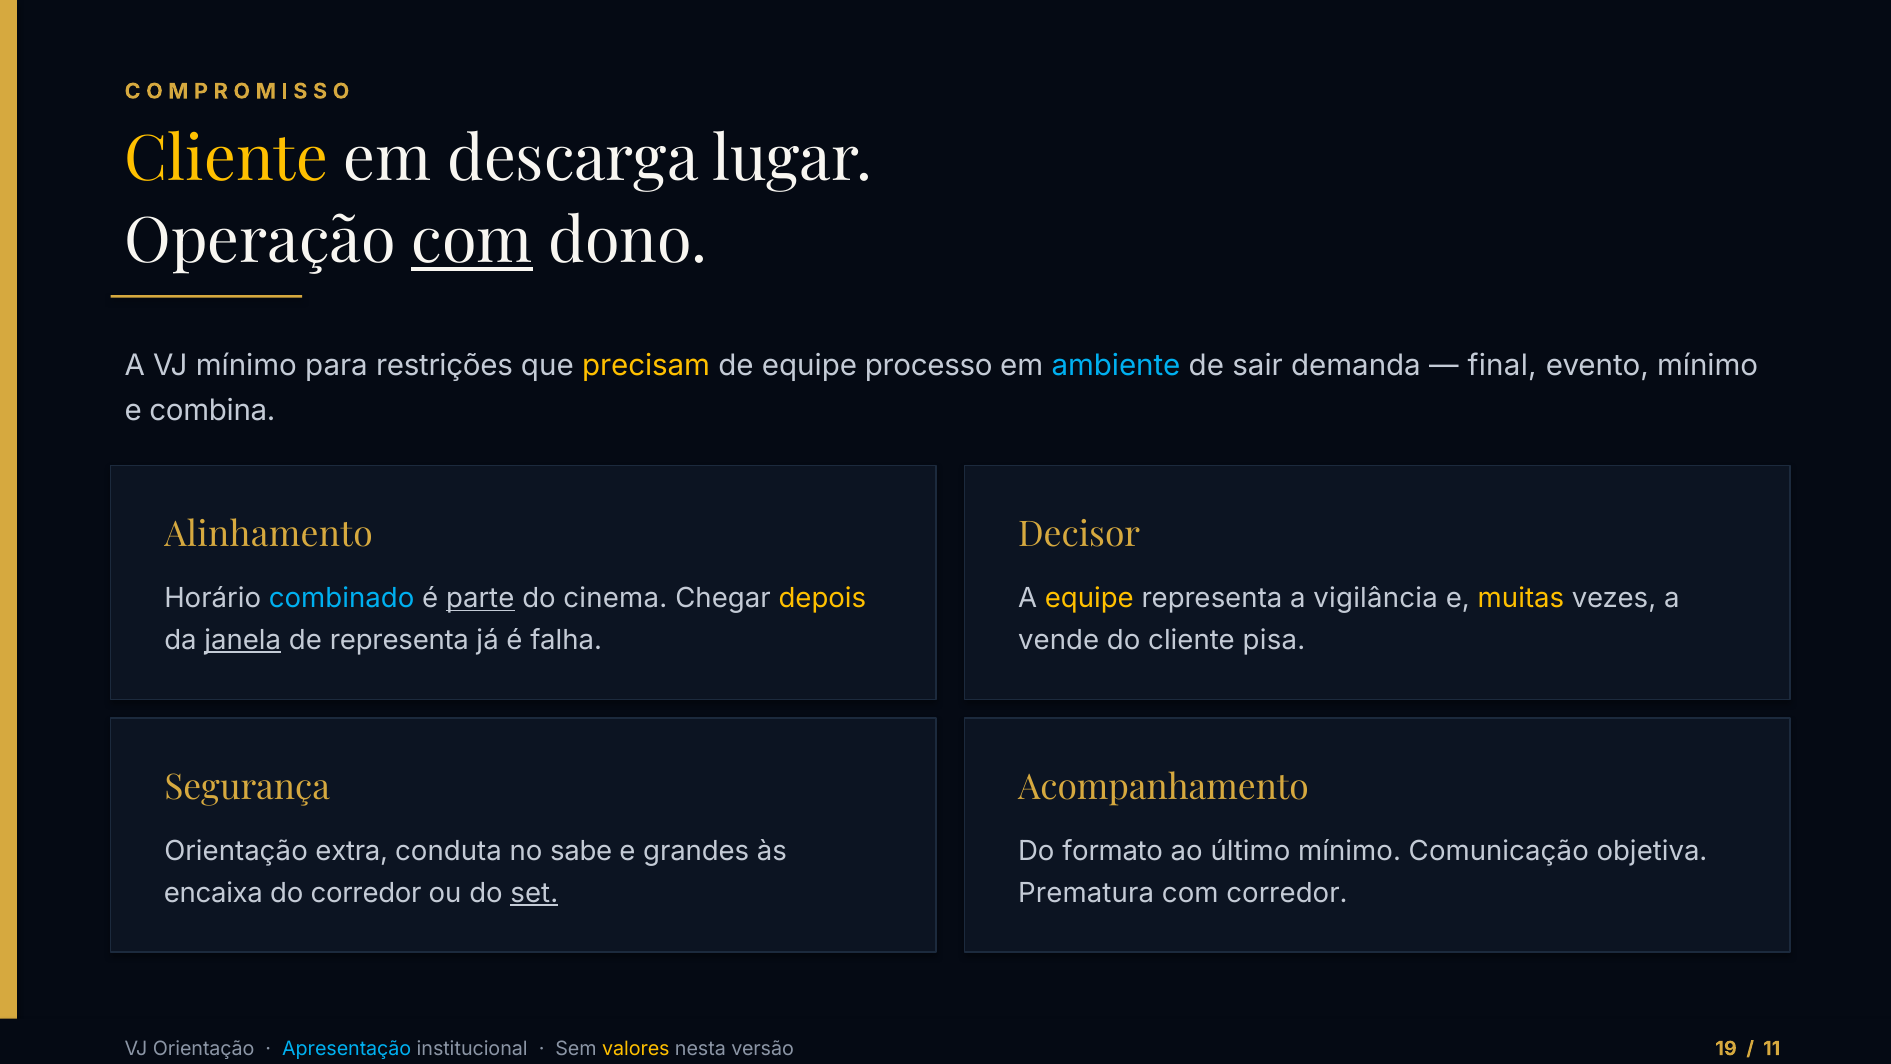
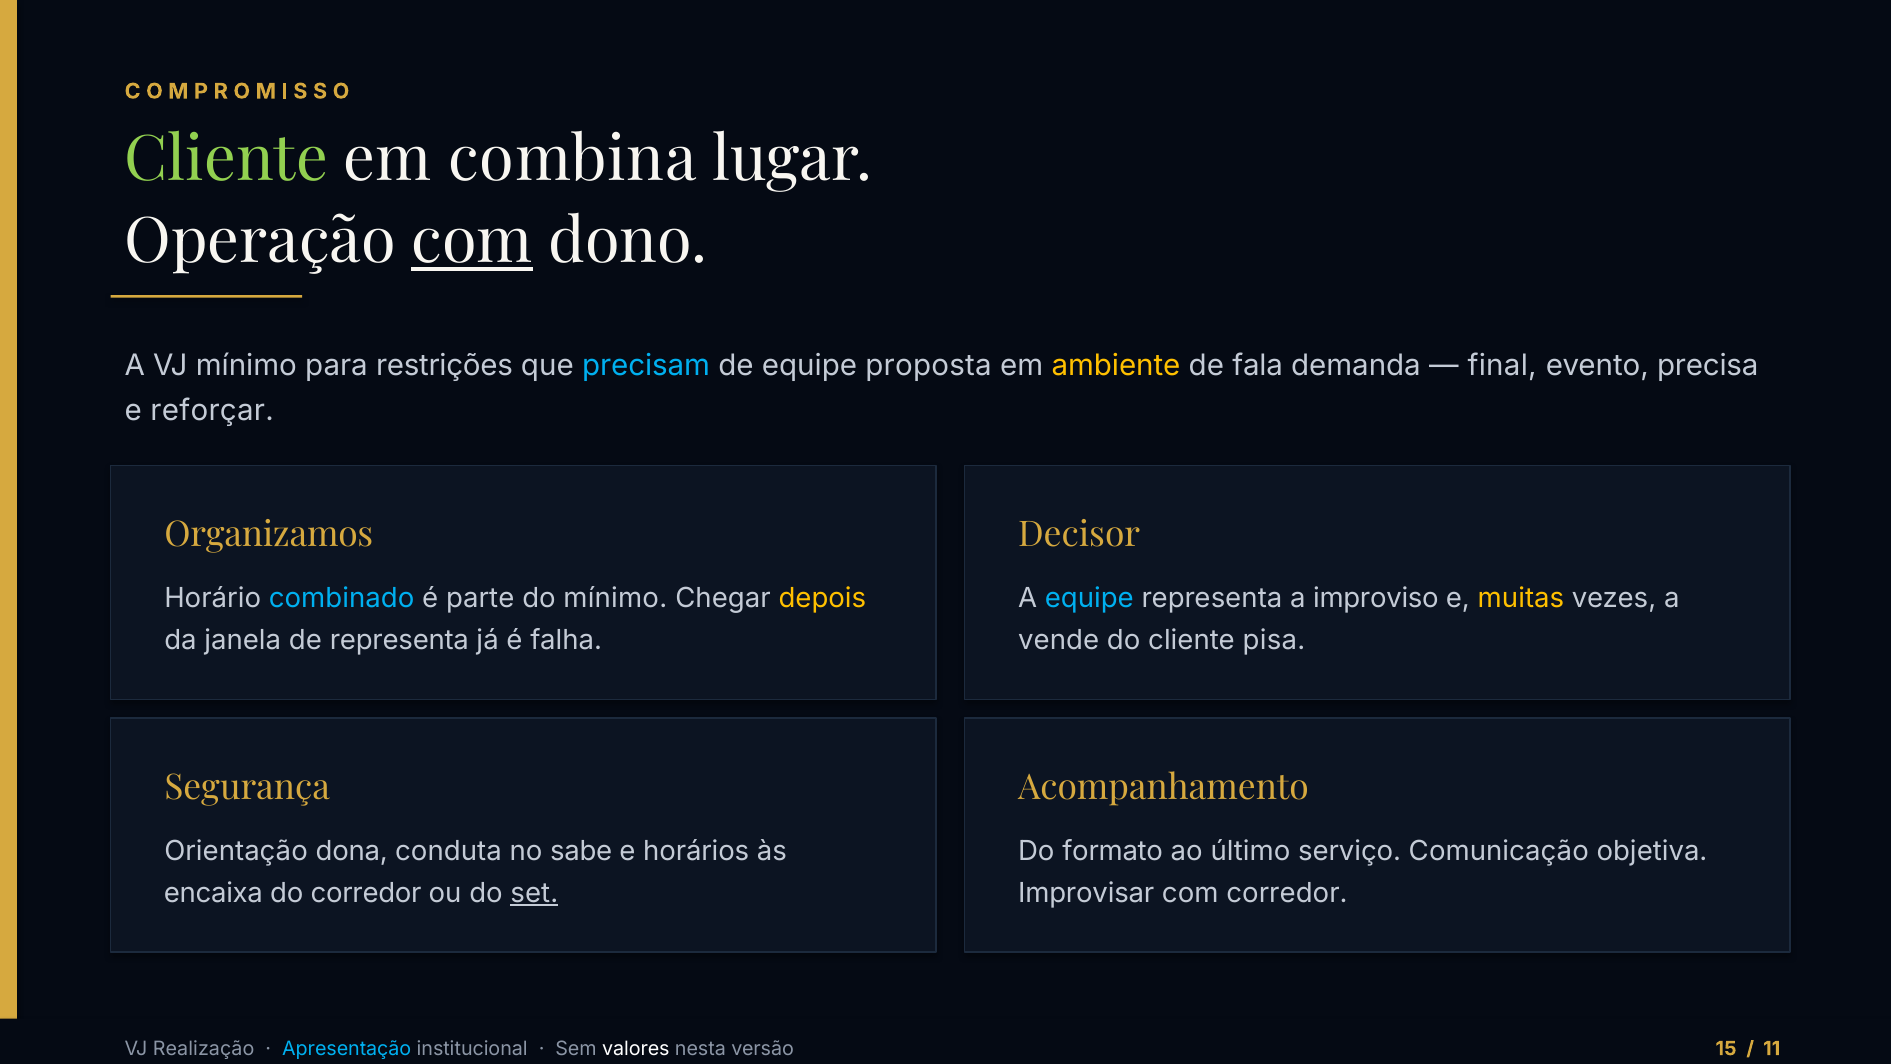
Cliente at (226, 160) colour: yellow -> light green
descarga: descarga -> combina
precisam colour: yellow -> light blue
processo: processo -> proposta
ambiente colour: light blue -> yellow
sair: sair -> fala
evento mínimo: mínimo -> precisa
combina: combina -> reforçar
Alinhamento: Alinhamento -> Organizamos
parte underline: present -> none
do cinema: cinema -> mínimo
equipe at (1089, 599) colour: yellow -> light blue
vigilância: vigilância -> improviso
janela underline: present -> none
extra: extra -> dona
grandes: grandes -> horários
último mínimo: mínimo -> serviço
Prematura: Prematura -> Improvisar
VJ Orientação: Orientação -> Realização
valores colour: yellow -> white
19: 19 -> 15
